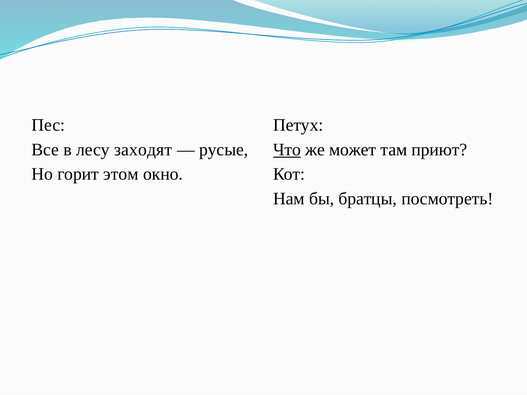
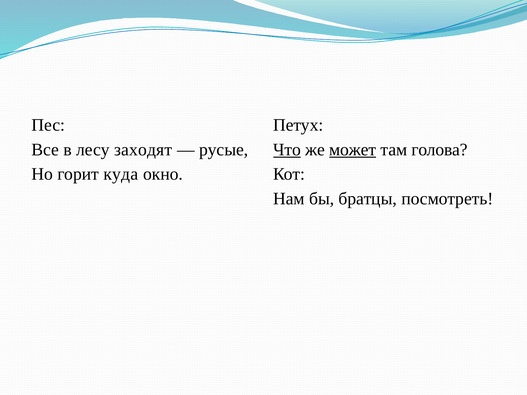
может underline: none -> present
приют: приют -> голова
этом: этом -> куда
